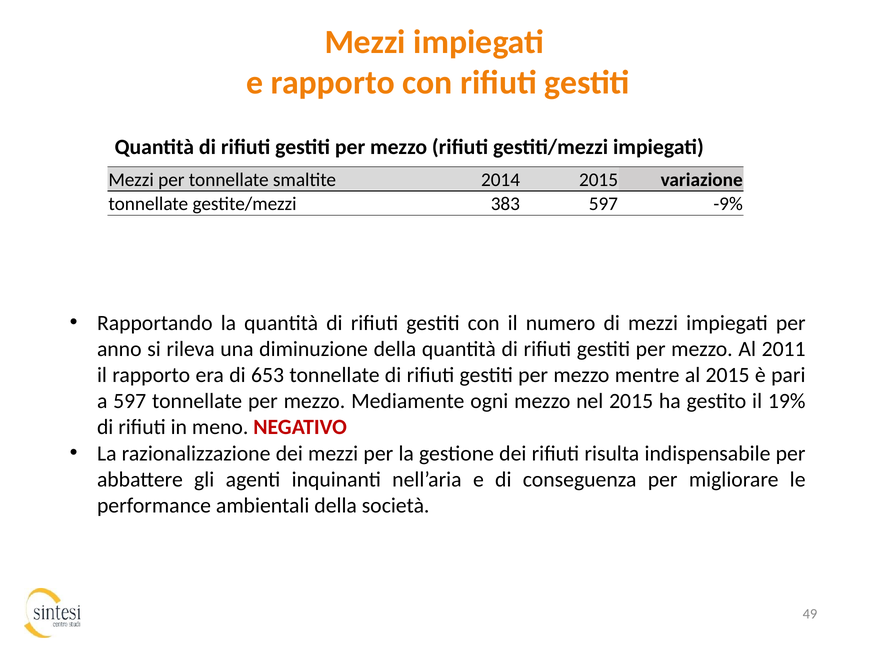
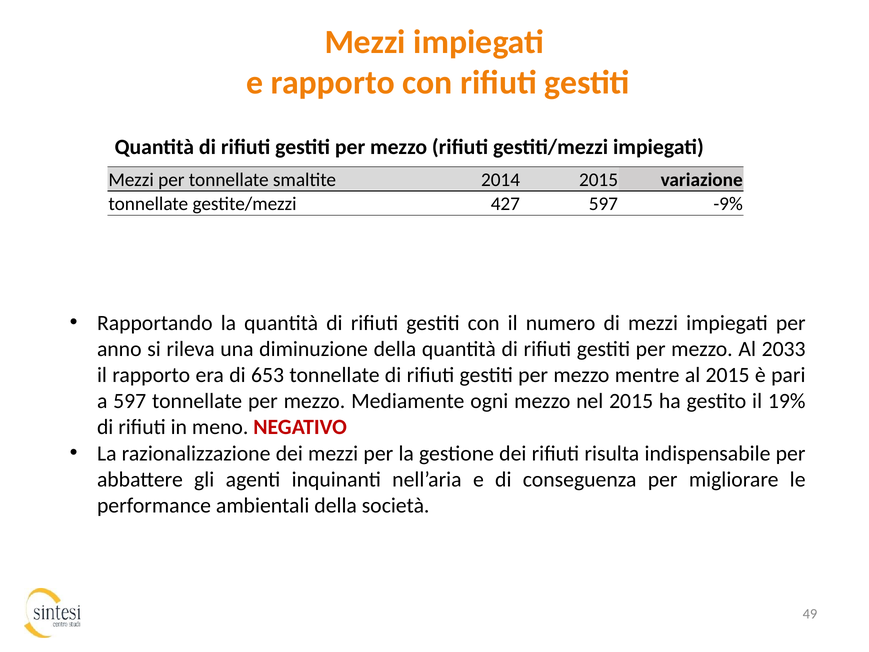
383: 383 -> 427
2011: 2011 -> 2033
